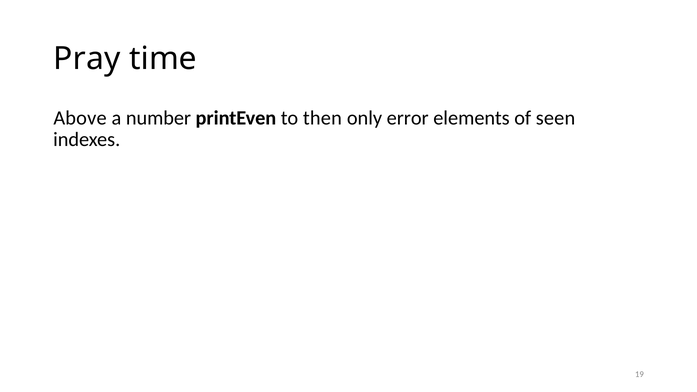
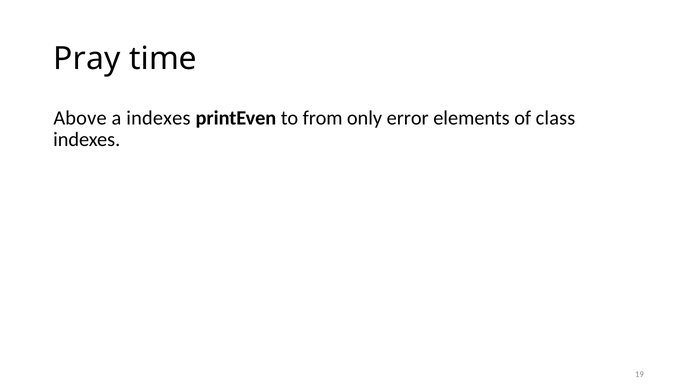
a number: number -> indexes
then: then -> from
seen: seen -> class
